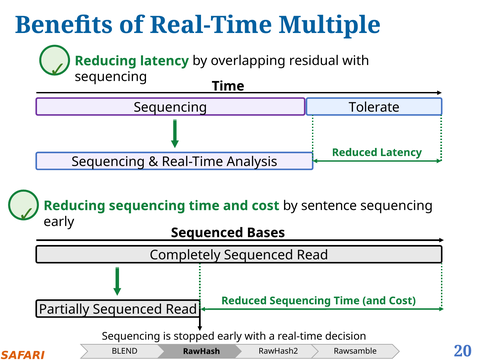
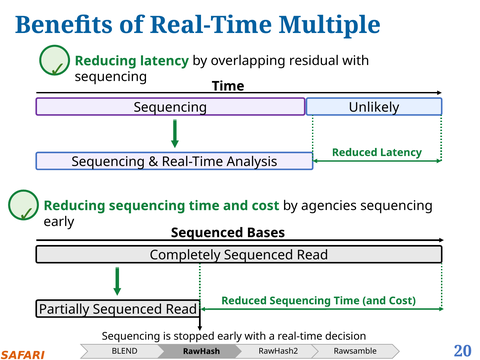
Tolerate: Tolerate -> Unlikely
sentence: sentence -> agencies
